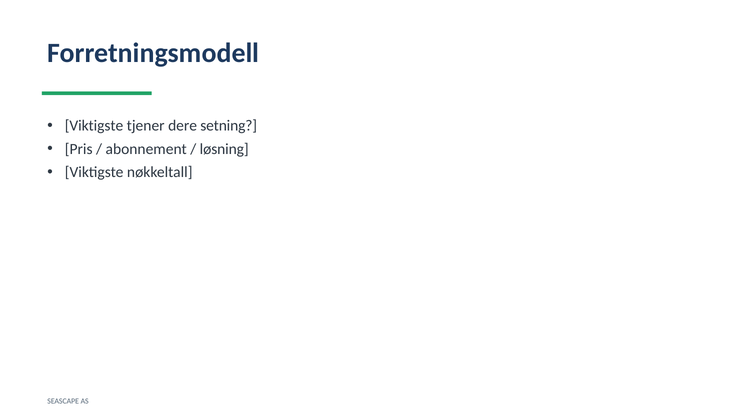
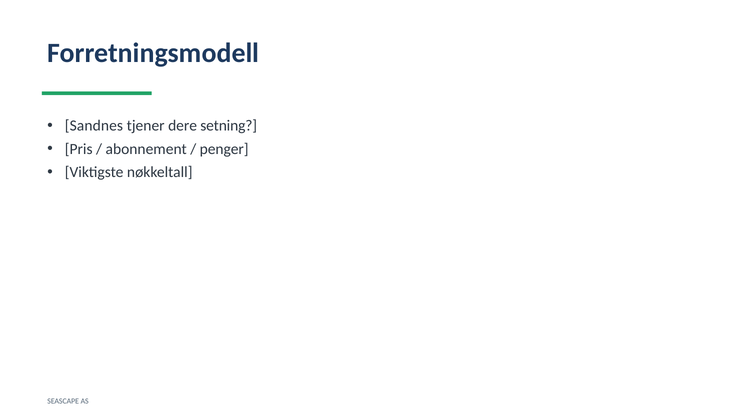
Viktigste at (94, 126): Viktigste -> Sandnes
løsning: løsning -> penger
